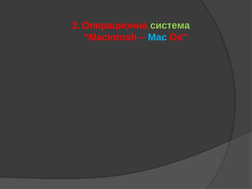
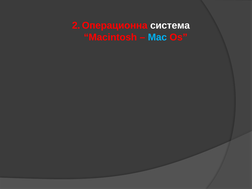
система colour: light green -> white
